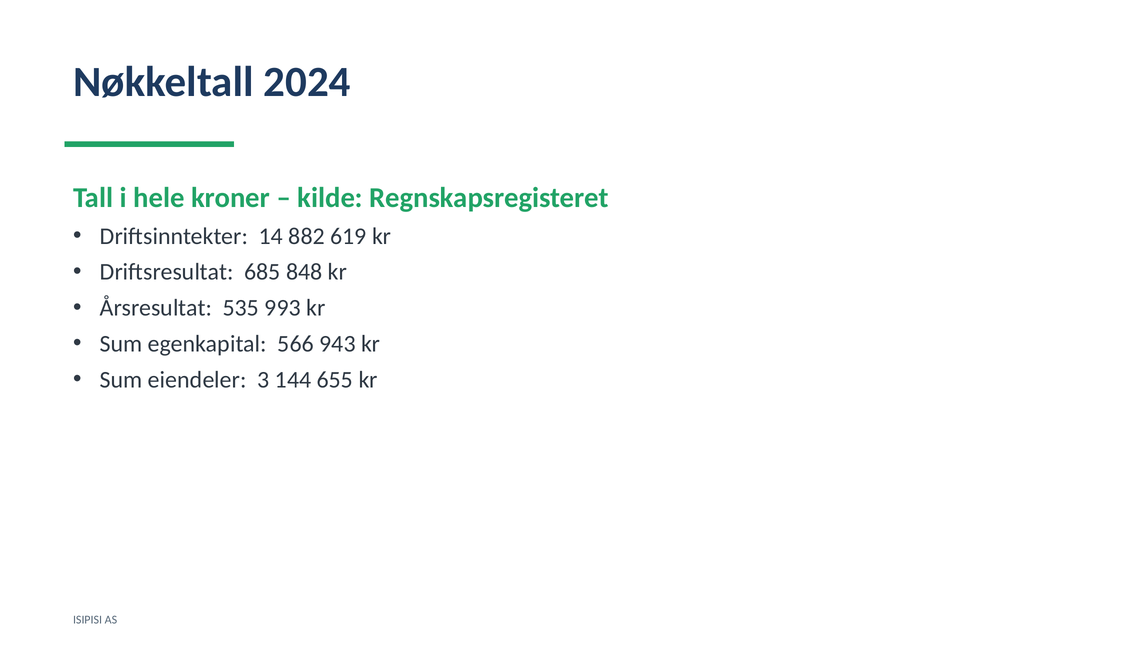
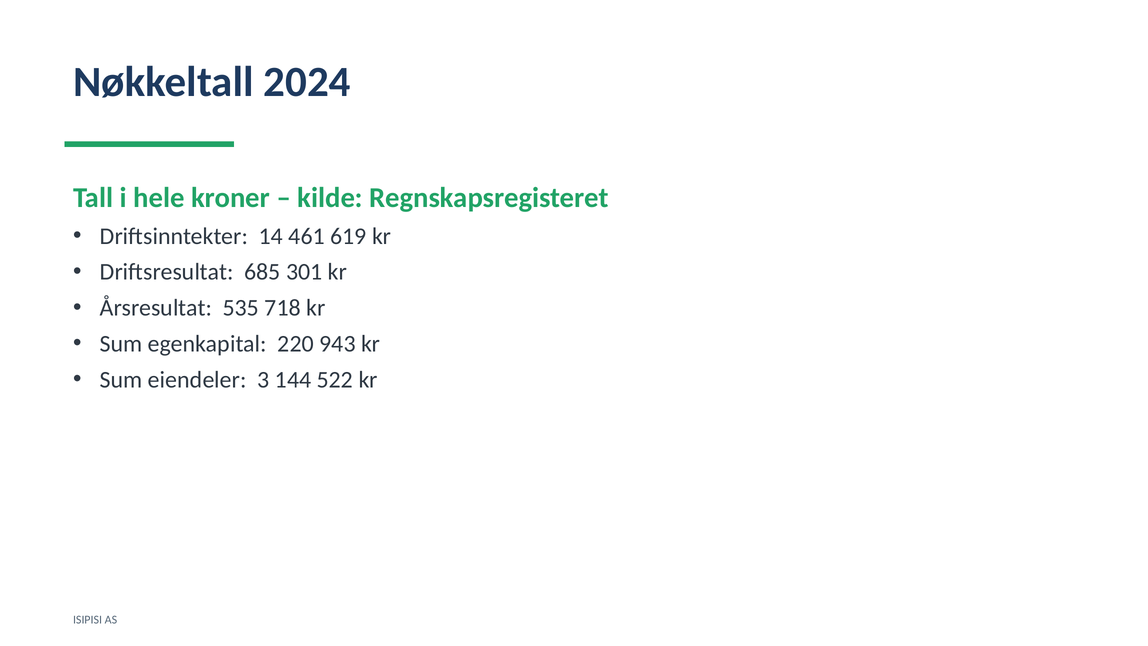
882: 882 -> 461
848: 848 -> 301
993: 993 -> 718
566: 566 -> 220
655: 655 -> 522
